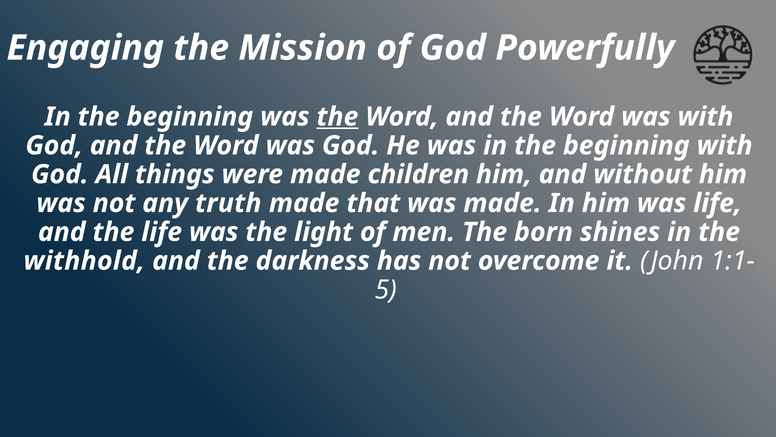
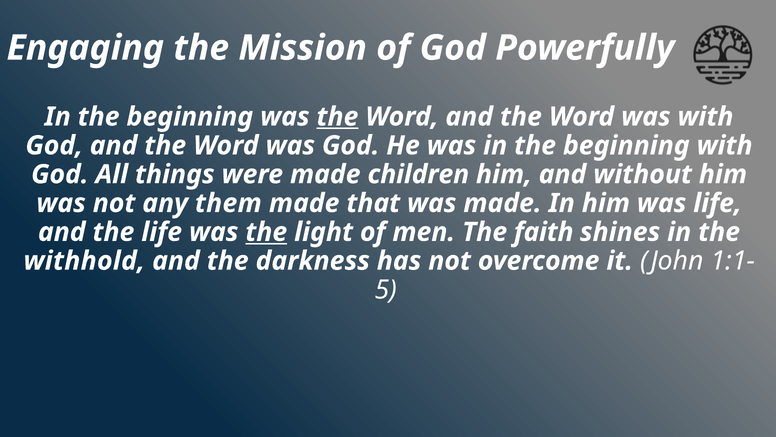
truth: truth -> them
the at (266, 232) underline: none -> present
born: born -> faith
